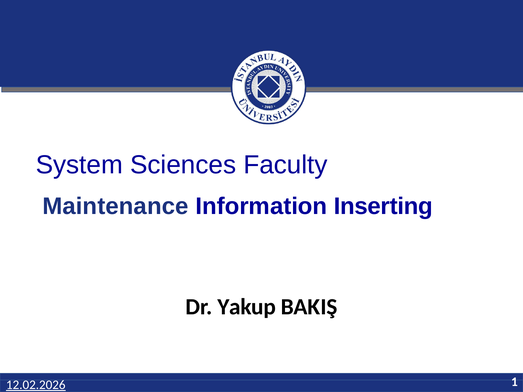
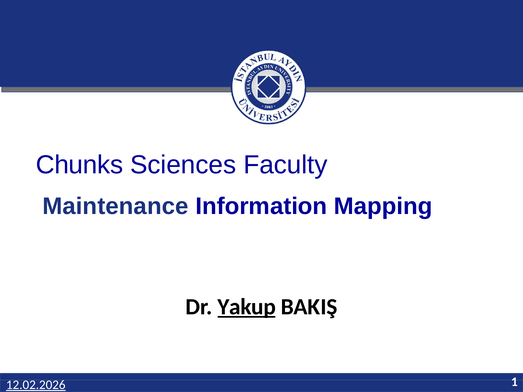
System: System -> Chunks
Inserting: Inserting -> Mapping
Yakup underline: none -> present
